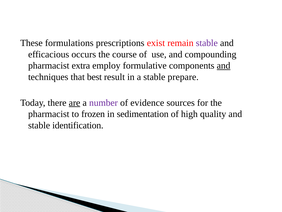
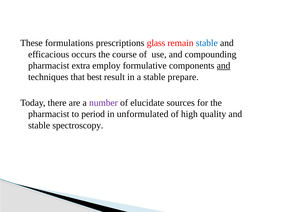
exist: exist -> glass
stable at (207, 43) colour: purple -> blue
are underline: present -> none
evidence: evidence -> elucidate
frozen: frozen -> period
sedimentation: sedimentation -> unformulated
identification: identification -> spectroscopy
